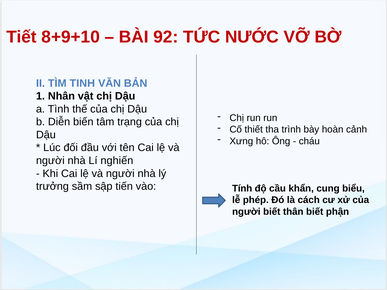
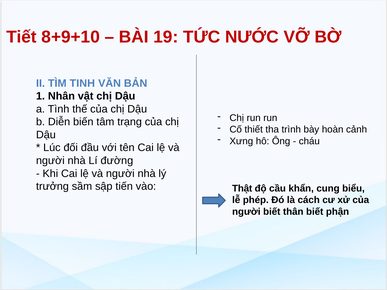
92: 92 -> 19
nghiến: nghiến -> đường
Tính: Tính -> Thật
